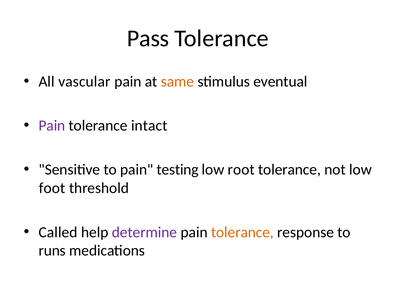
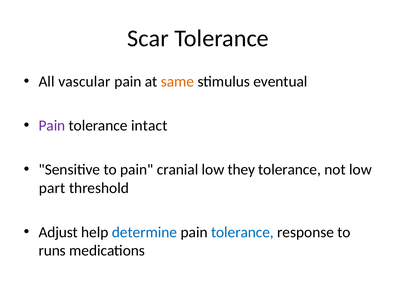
Pass: Pass -> Scar
testing: testing -> cranial
root: root -> they
foot: foot -> part
Called: Called -> Adjust
determine colour: purple -> blue
tolerance at (242, 232) colour: orange -> blue
